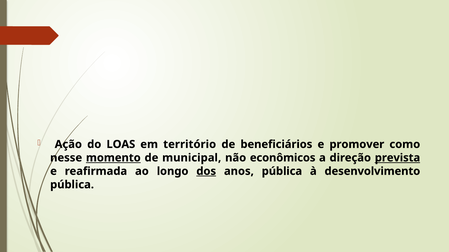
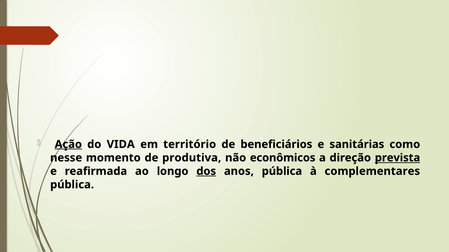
Ação underline: none -> present
LOAS: LOAS -> VIDA
promover: promover -> sanitárias
momento underline: present -> none
municipal: municipal -> produtiva
desenvolvimento: desenvolvimento -> complementares
